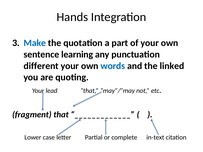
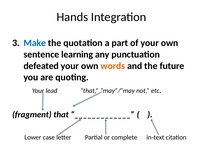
different: different -> defeated
words colour: blue -> orange
linked: linked -> future
